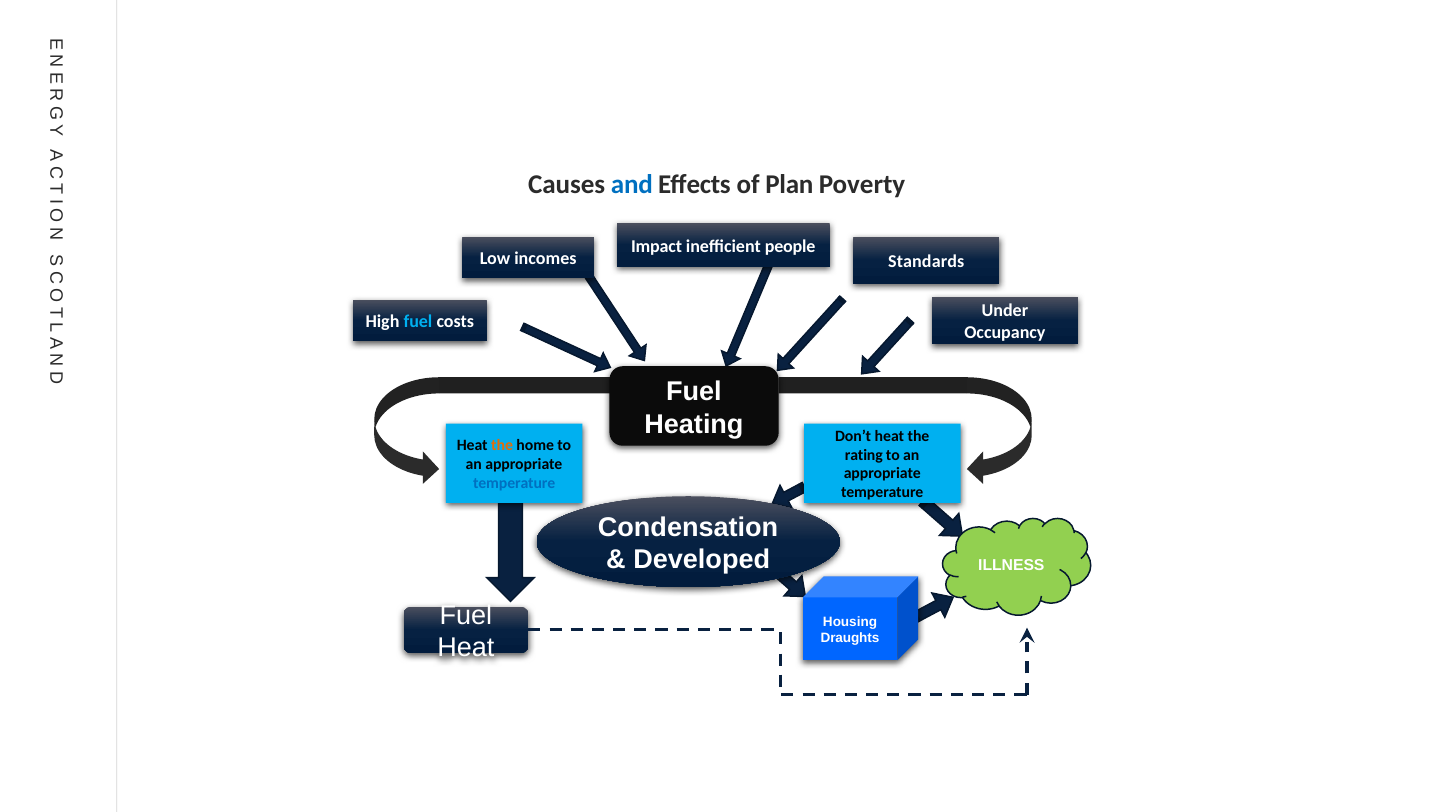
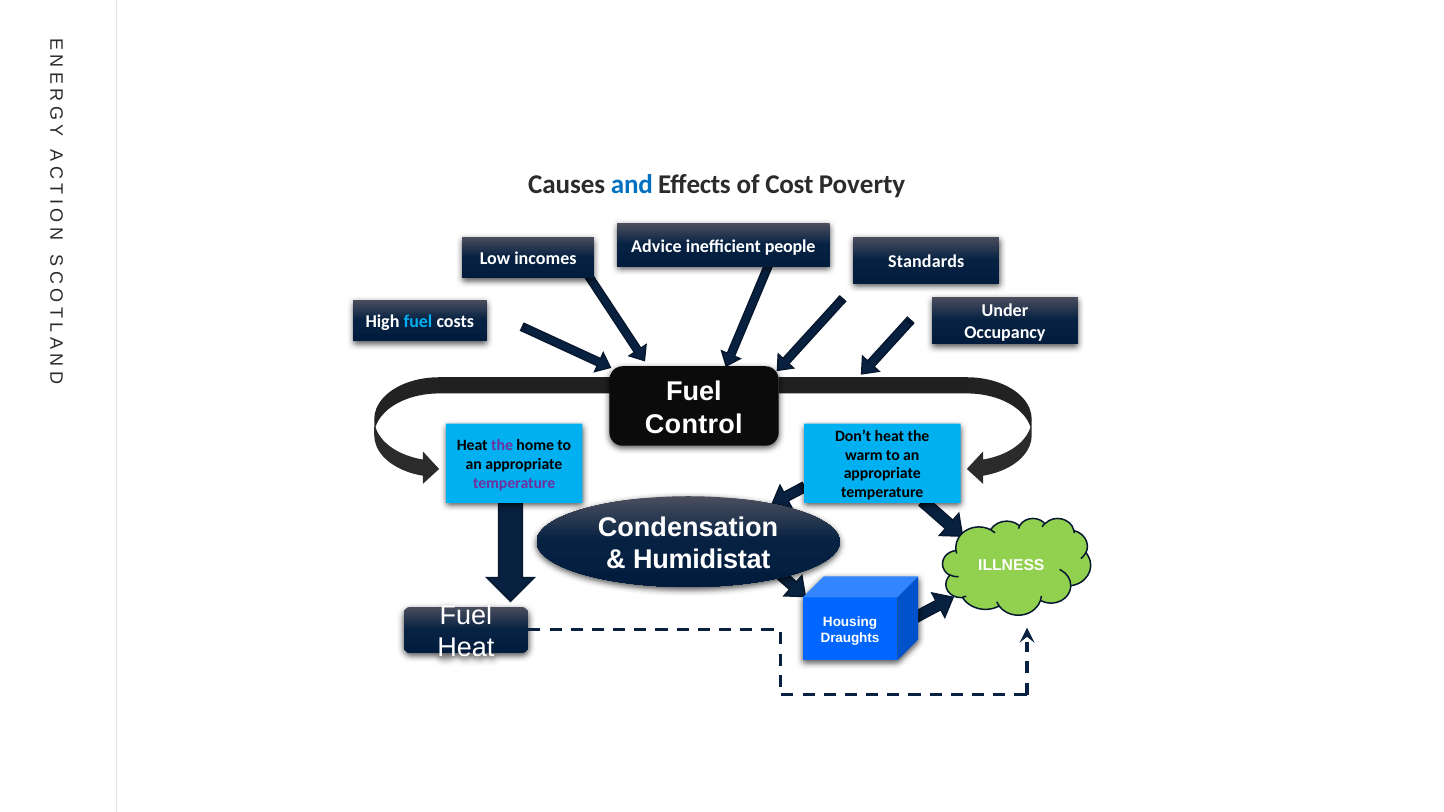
Plan: Plan -> Cost
Impact: Impact -> Advice
Heating: Heating -> Control
the at (502, 446) colour: orange -> purple
rating: rating -> warm
temperature at (514, 483) colour: blue -> purple
Developed: Developed -> Humidistat
